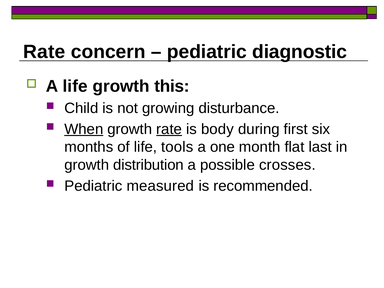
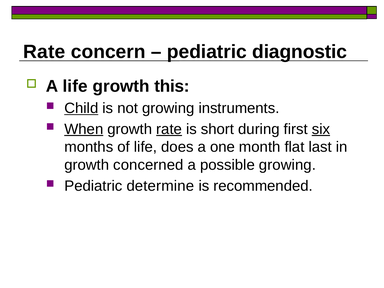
Child underline: none -> present
disturbance: disturbance -> instruments
body: body -> short
six underline: none -> present
tools: tools -> does
distribution: distribution -> concerned
possible crosses: crosses -> growing
measured: measured -> determine
